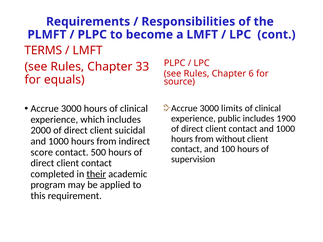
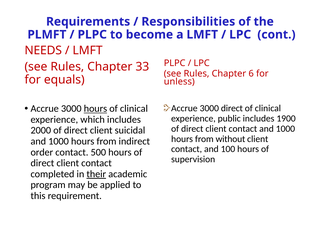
TERMS: TERMS -> NEEDS
source: source -> unless
hours at (95, 109) underline: none -> present
3000 limits: limits -> direct
score: score -> order
